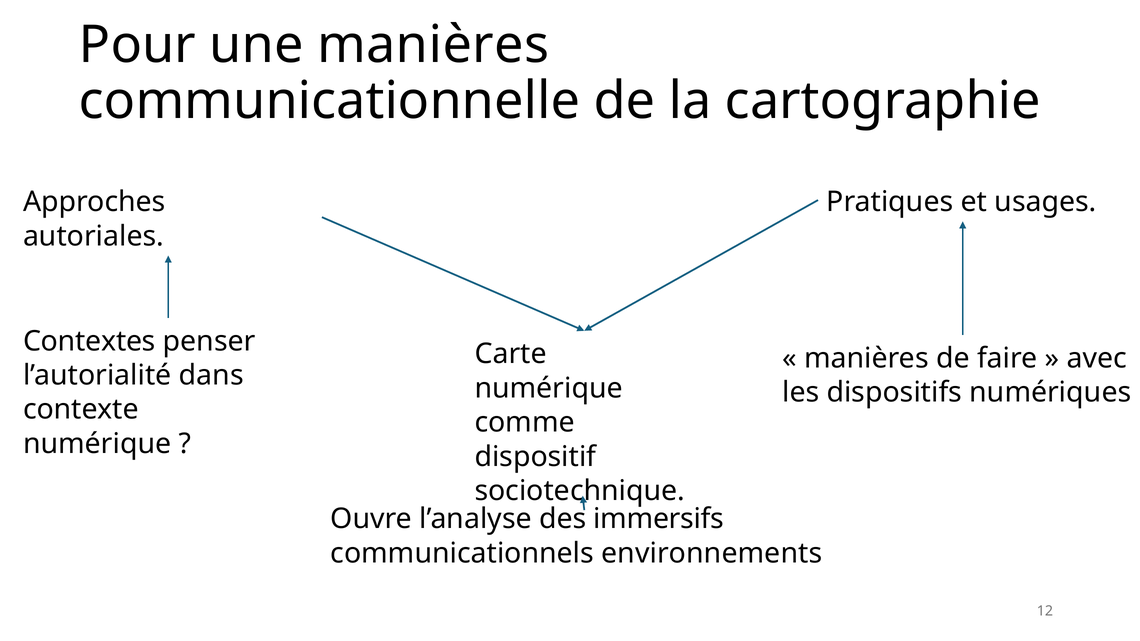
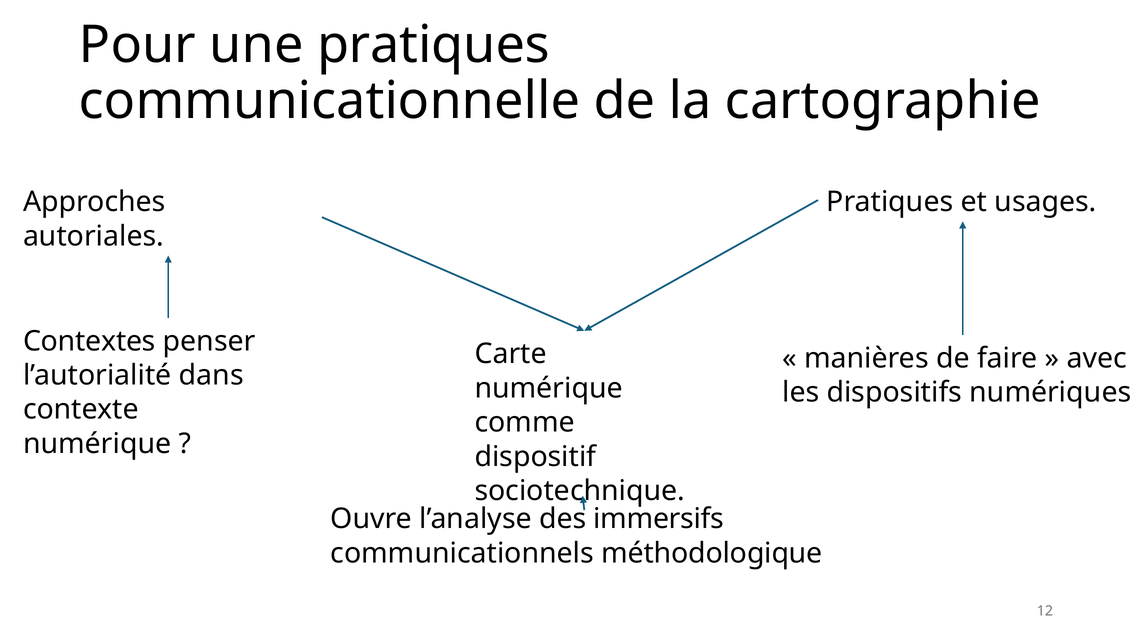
une manières: manières -> pratiques
environnements: environnements -> méthodologique
